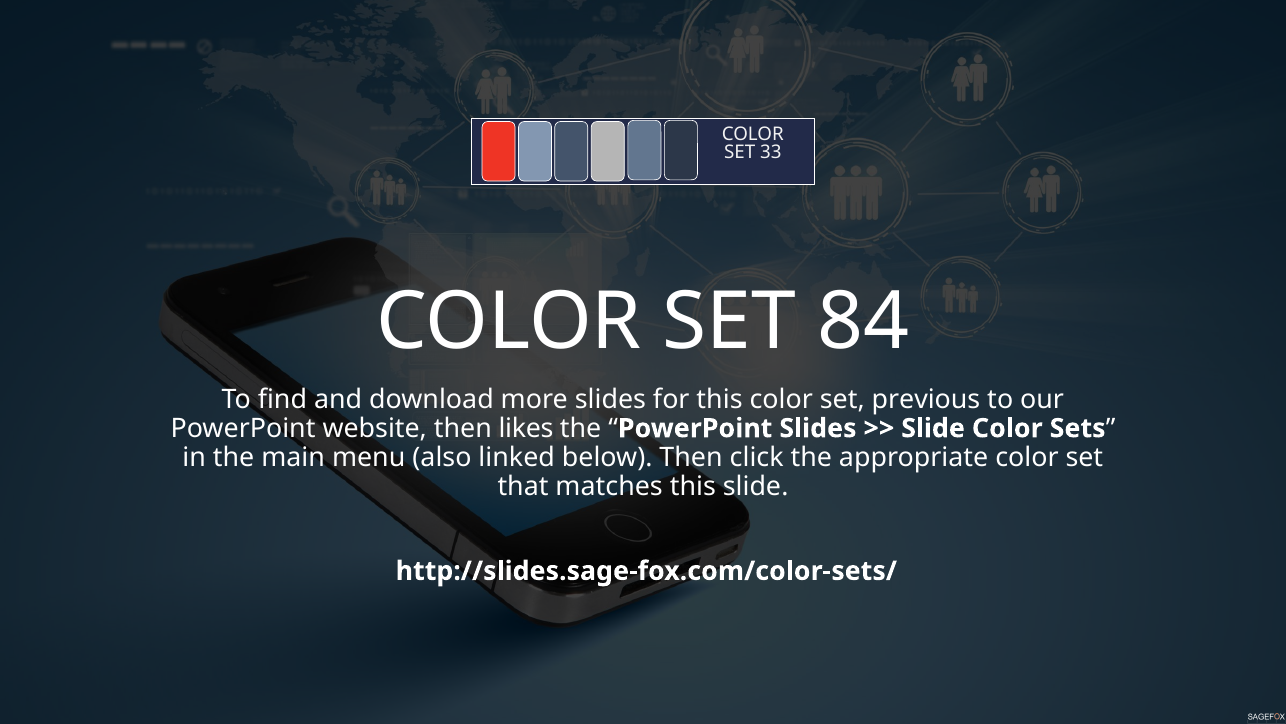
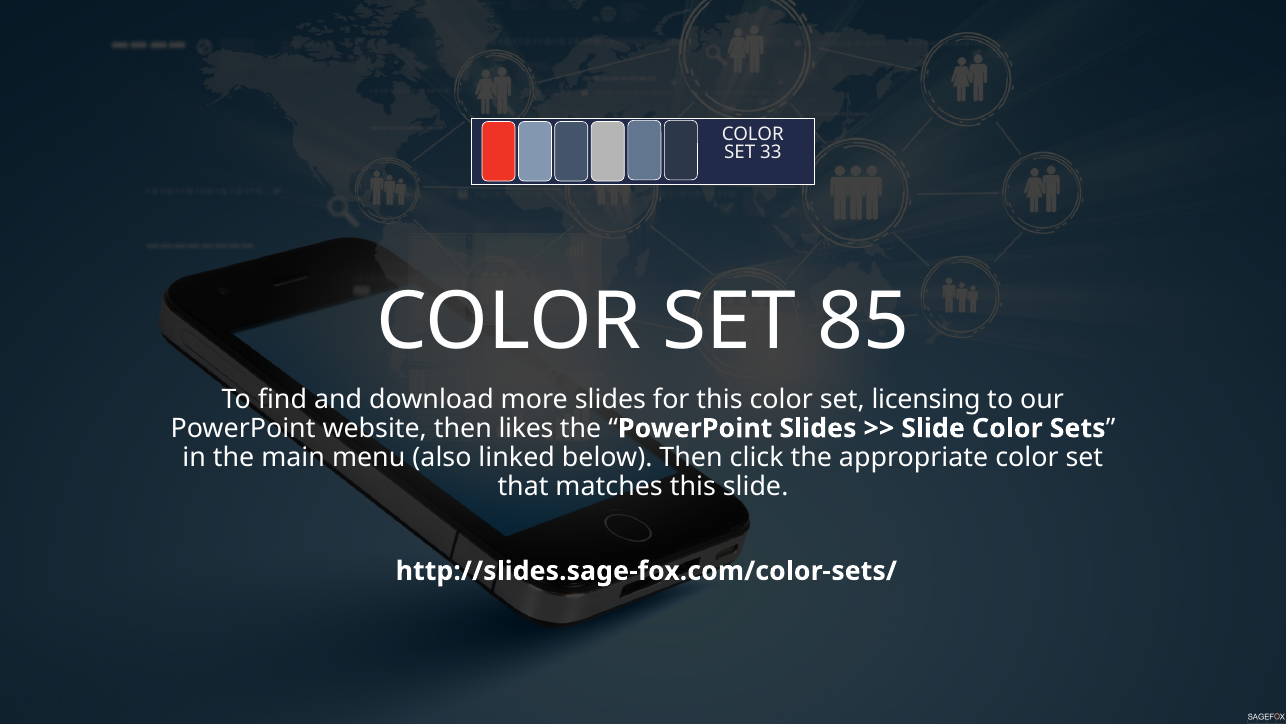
84: 84 -> 85
previous: previous -> licensing
